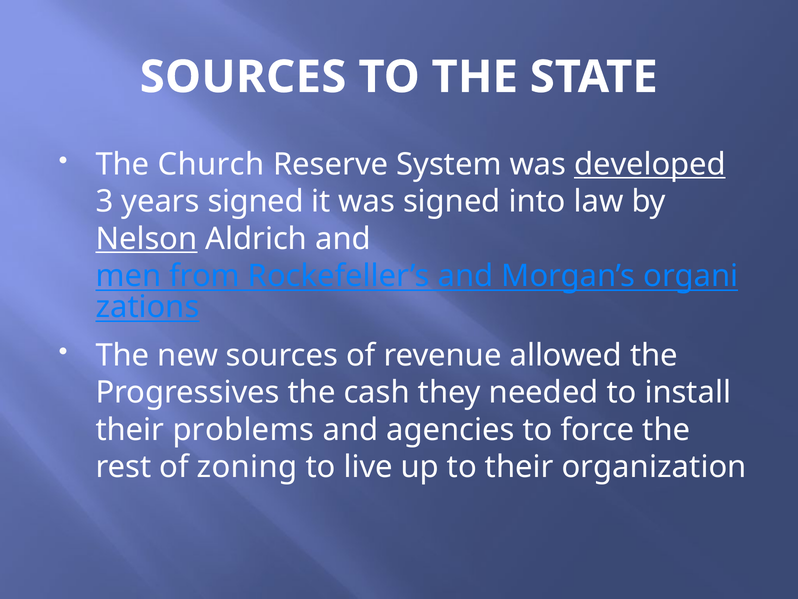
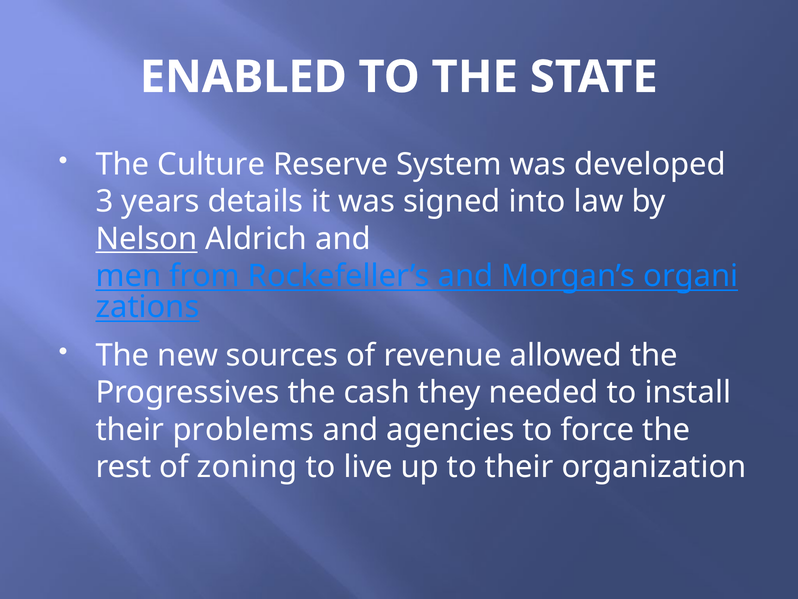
SOURCES at (243, 77): SOURCES -> ENABLED
Church: Church -> Culture
developed underline: present -> none
years signed: signed -> details
